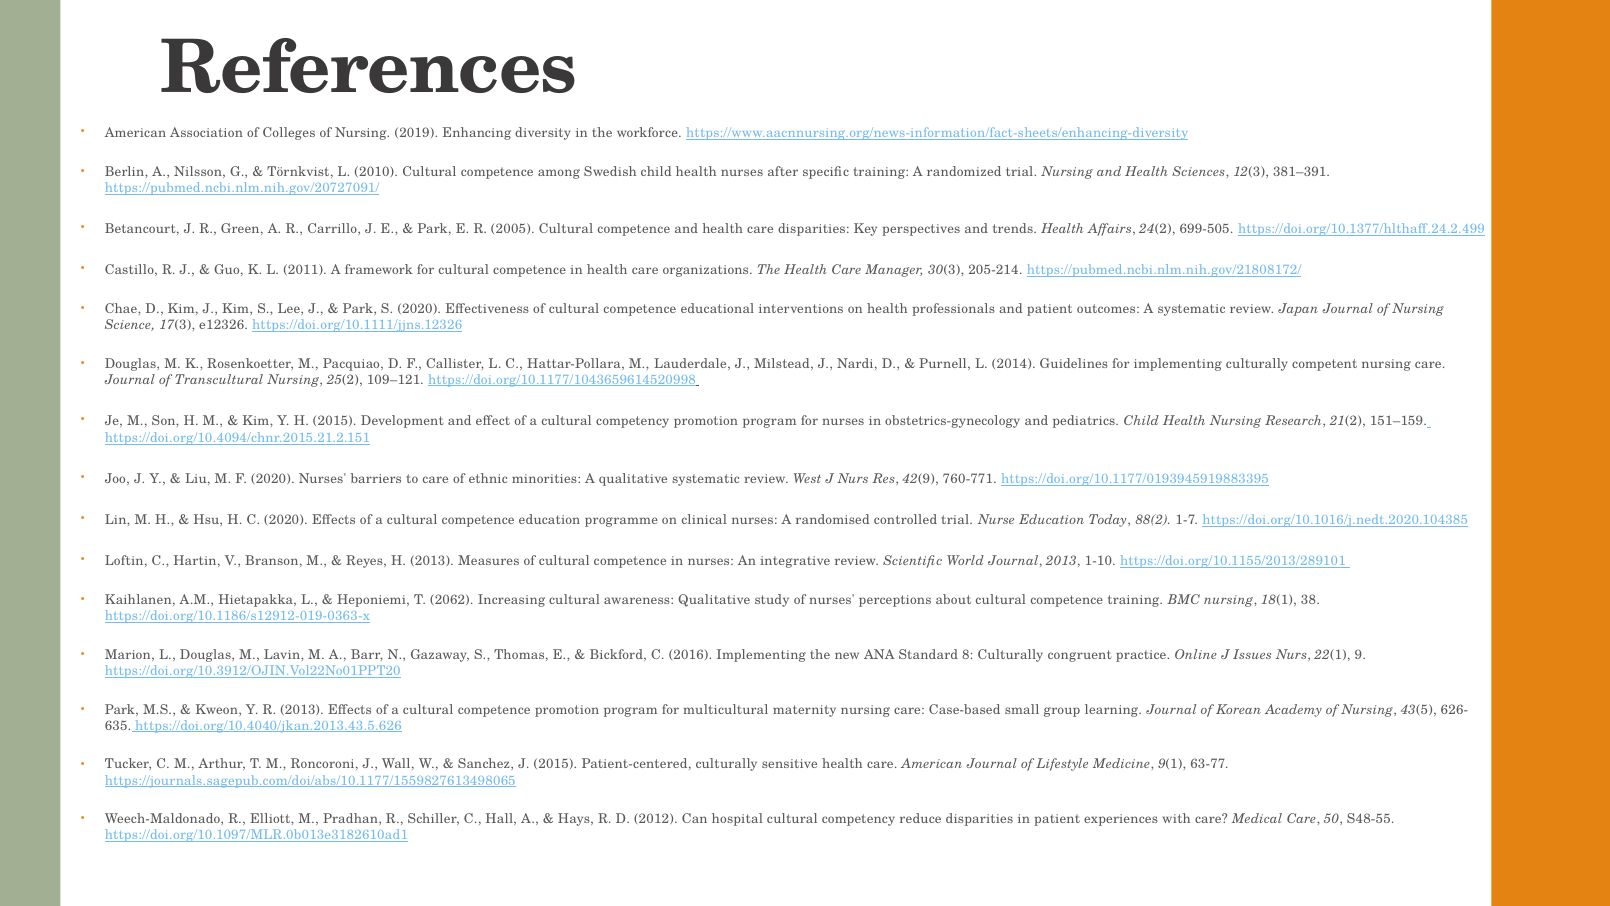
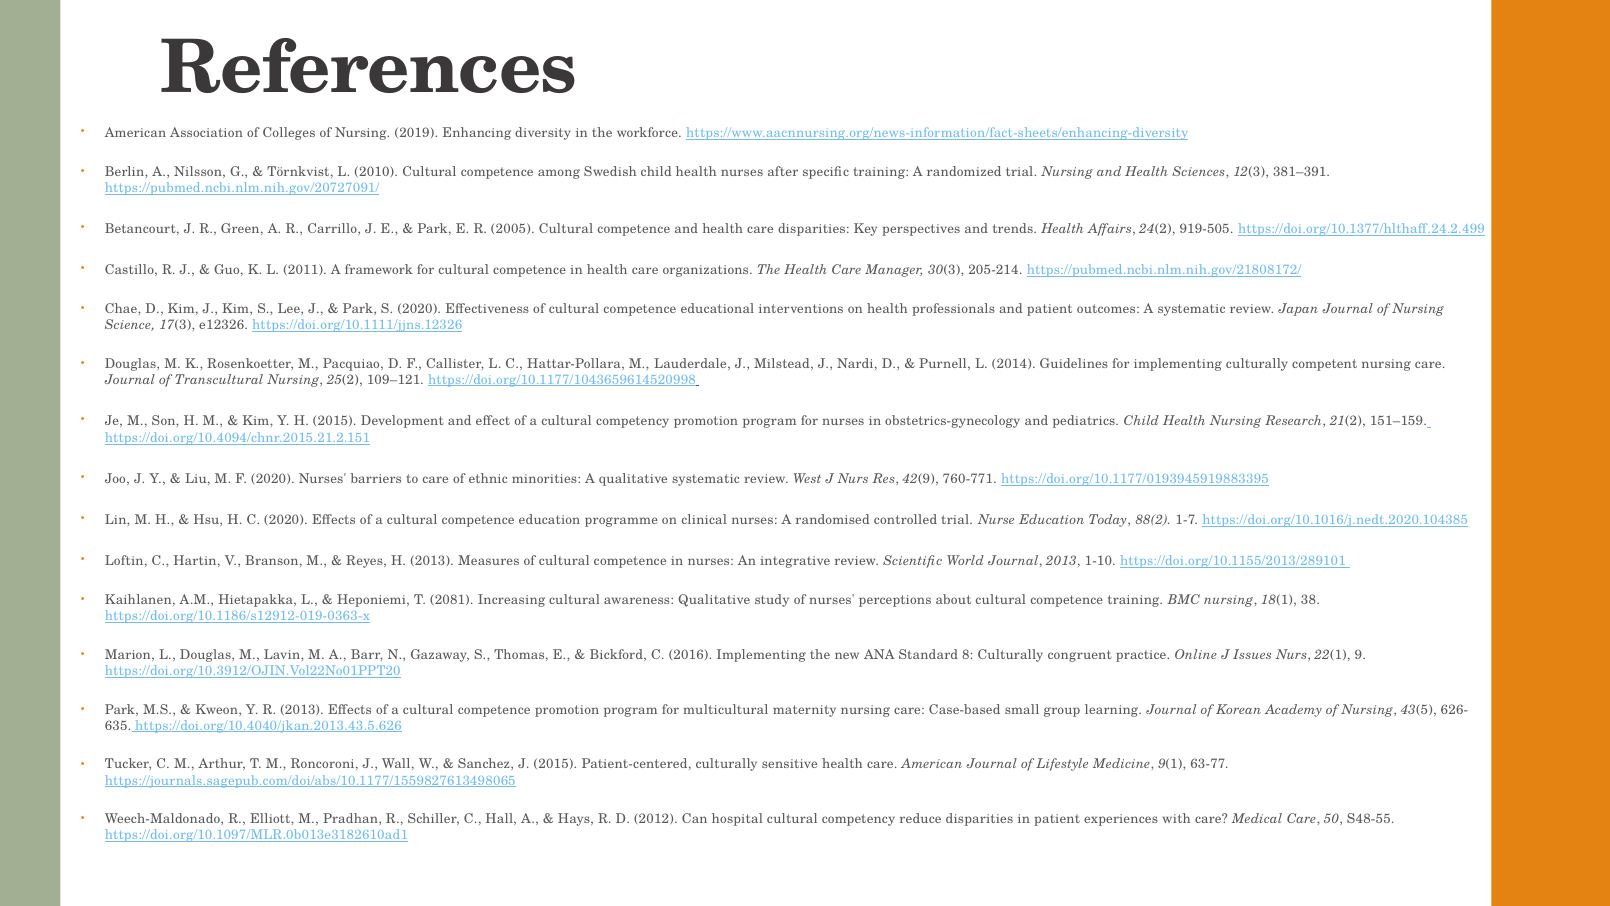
699-505: 699-505 -> 919-505
2062: 2062 -> 2081
